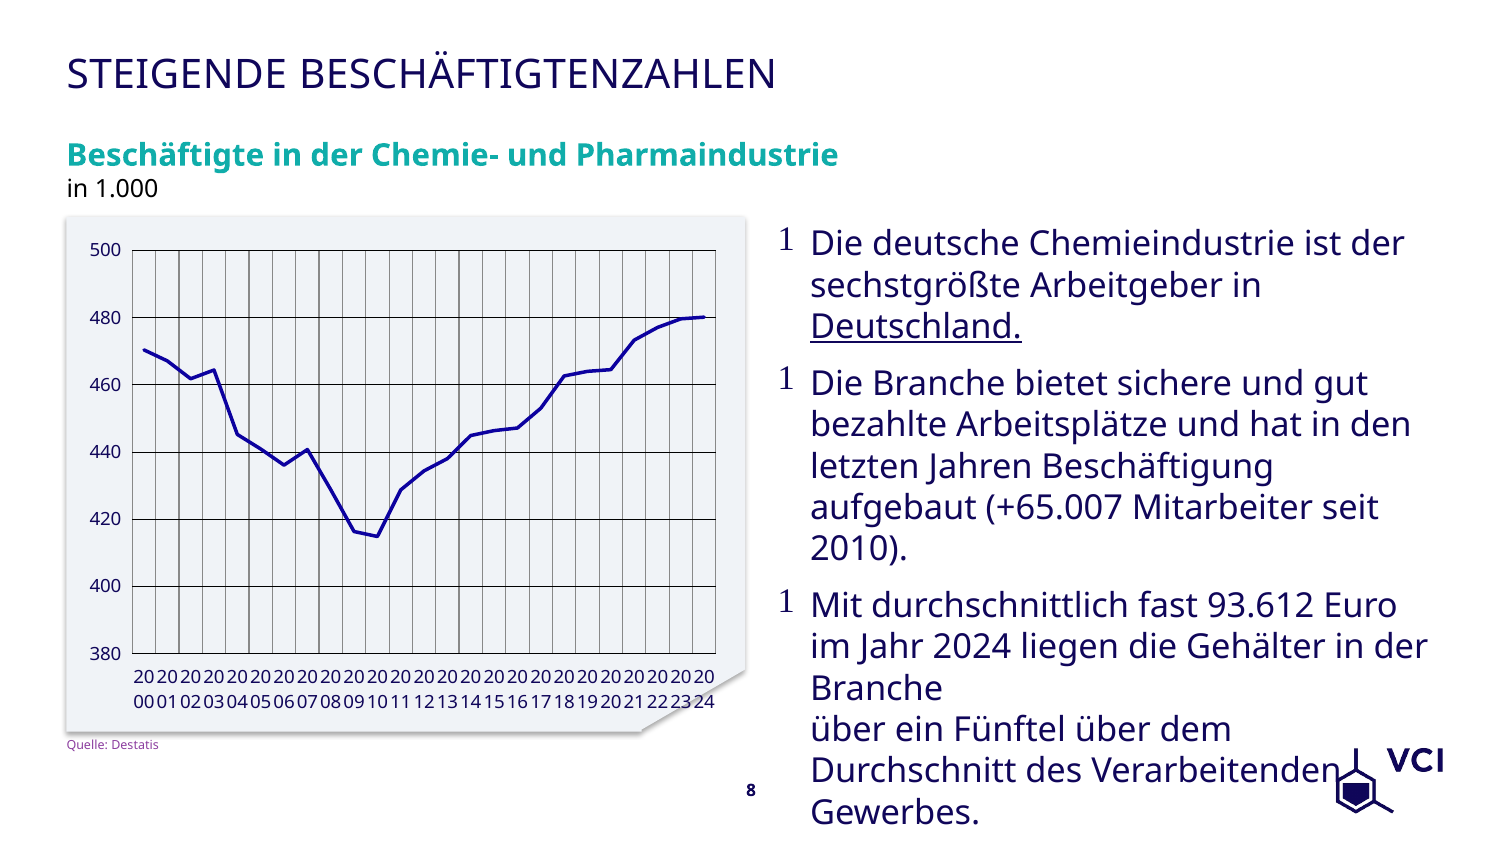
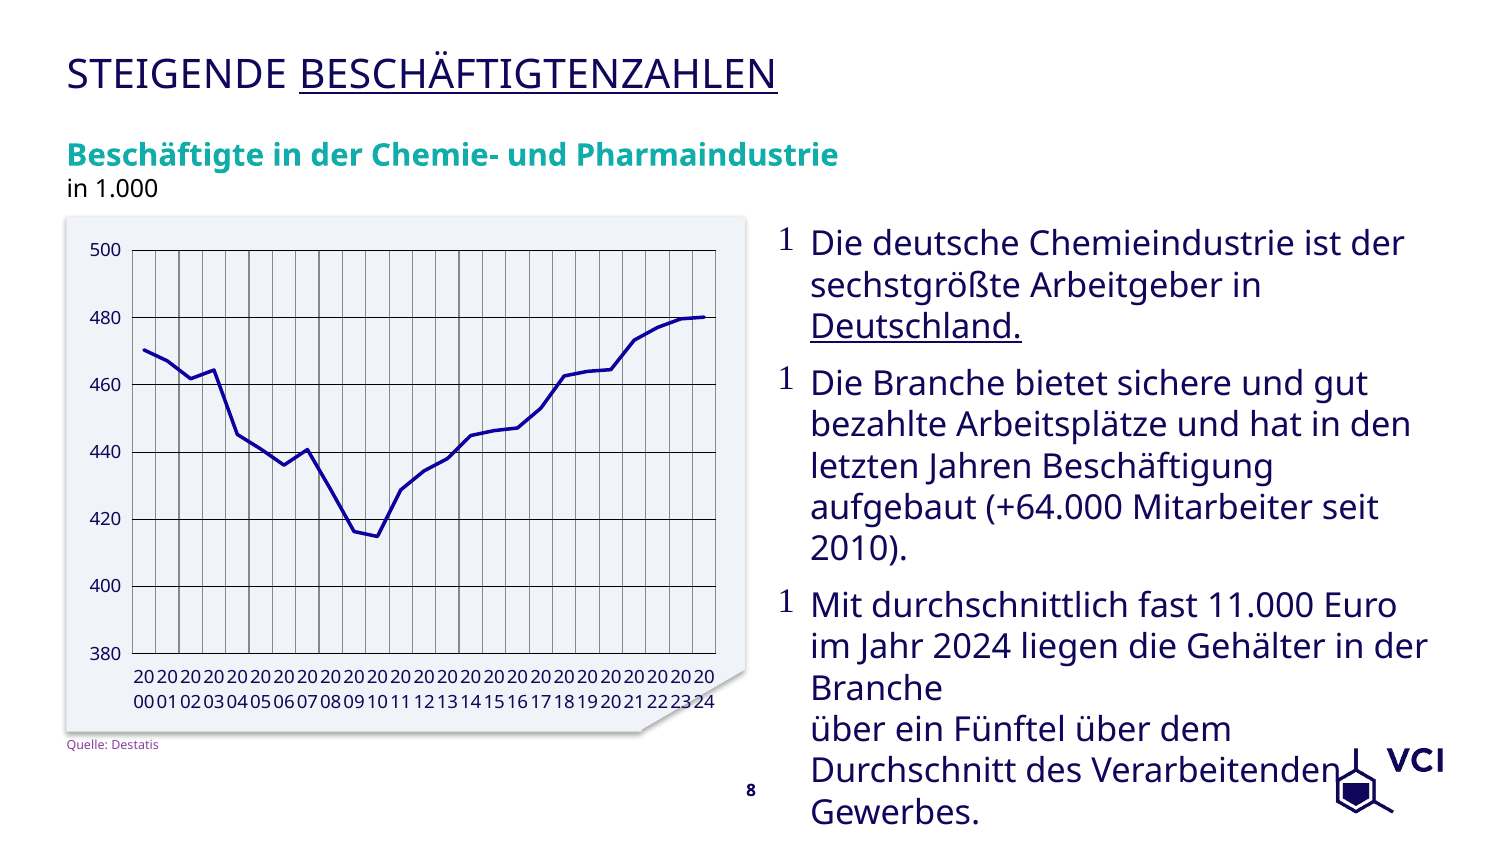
BESCHÄFTIGTENZAHLEN underline: none -> present
+65.007: +65.007 -> +64.000
93.612: 93.612 -> 11.000
